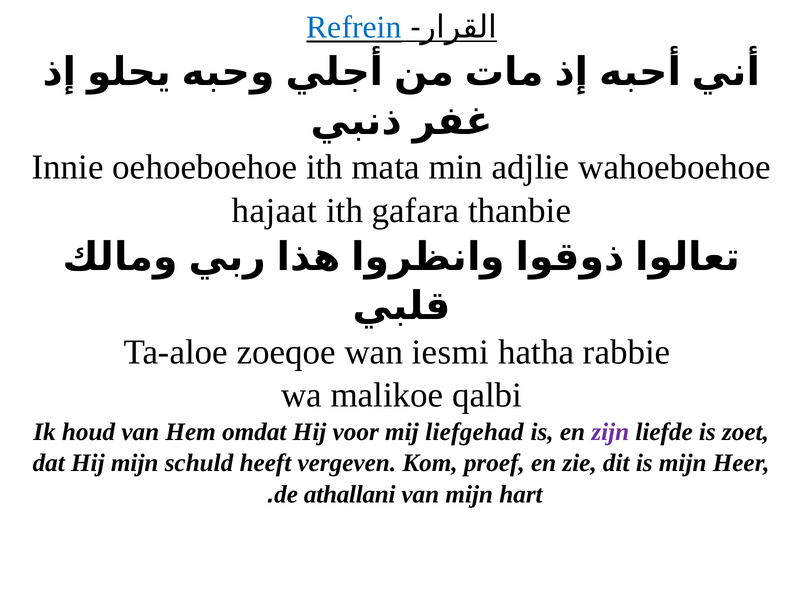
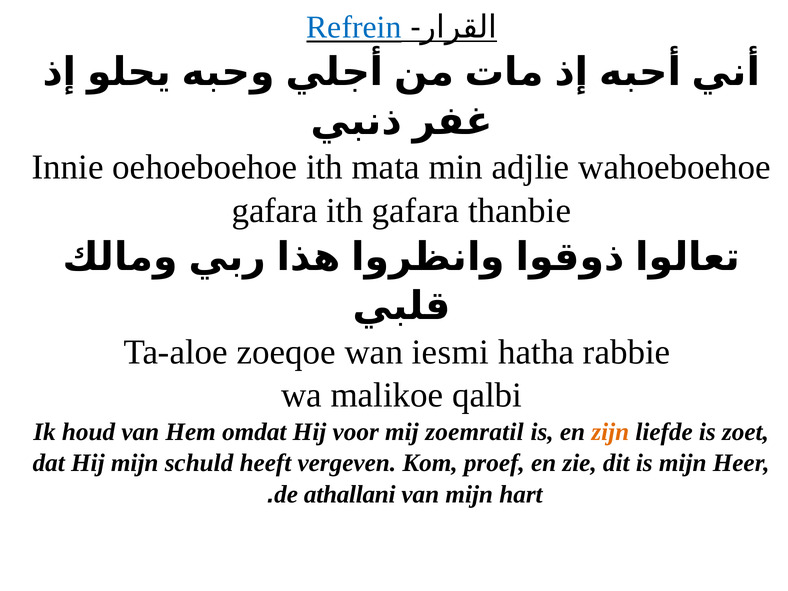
hajaat at (274, 211): hajaat -> gafara
liefgehad: liefgehad -> zoemratil
zijn colour: purple -> orange
